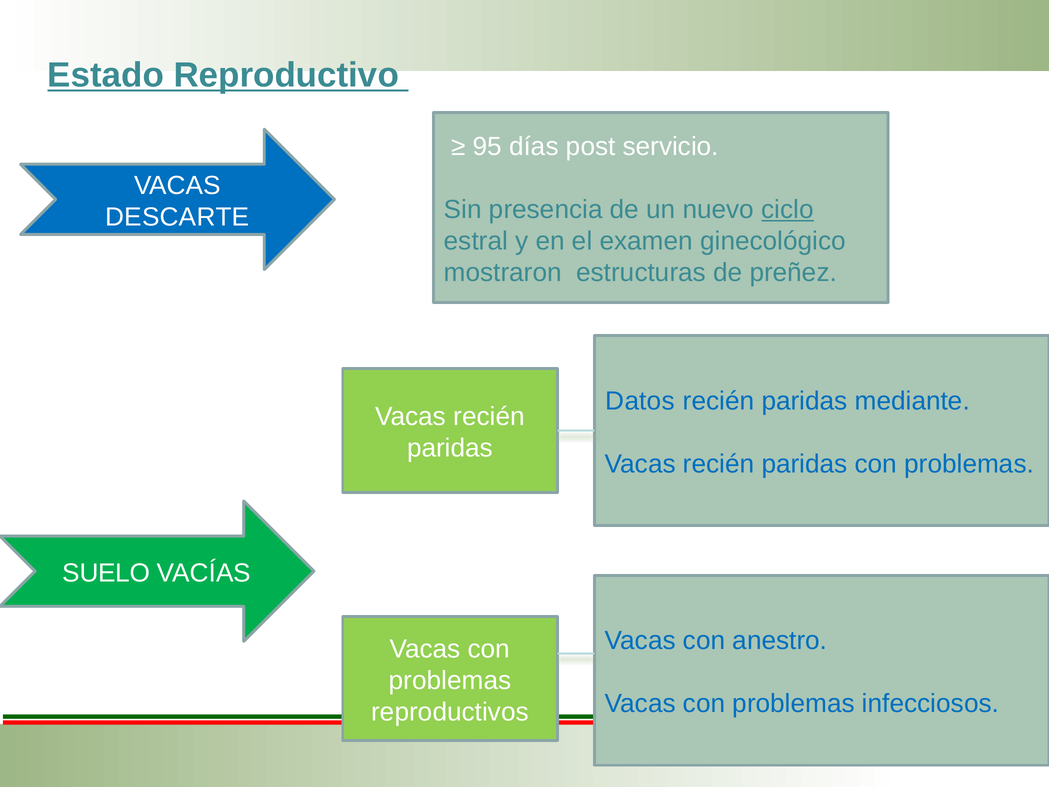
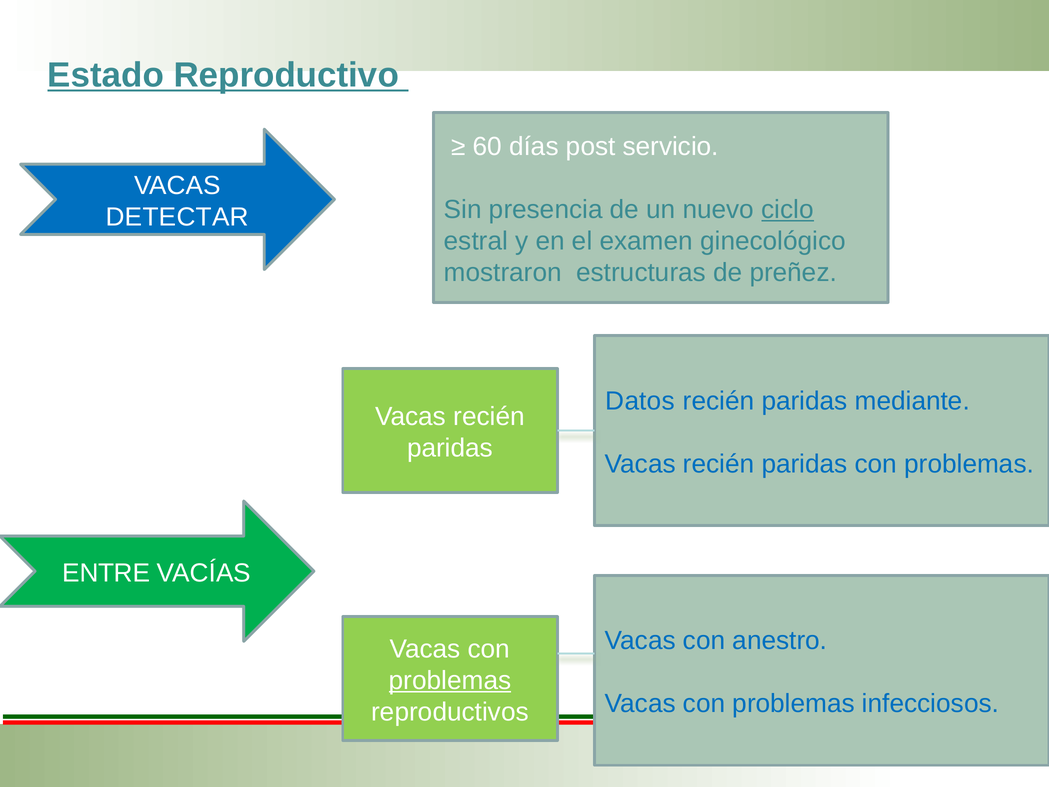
95: 95 -> 60
DESCARTE: DESCARTE -> DETECTAR
SUELO: SUELO -> ENTRE
problemas at (450, 680) underline: none -> present
